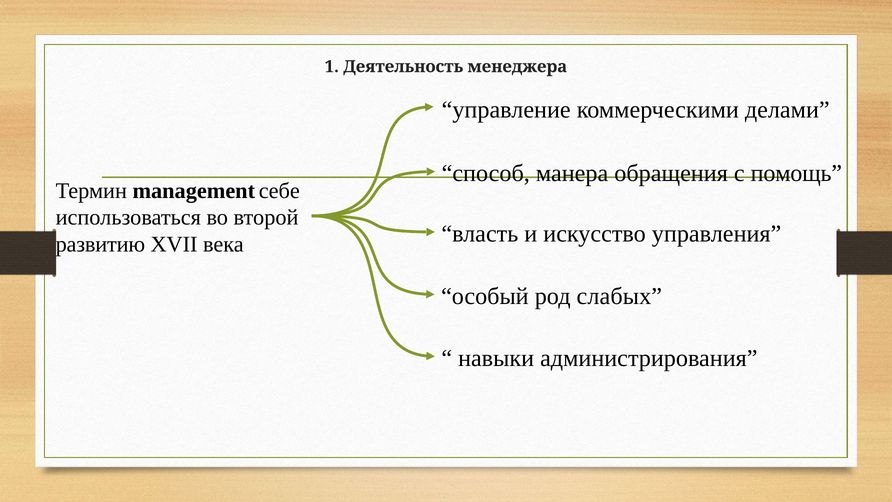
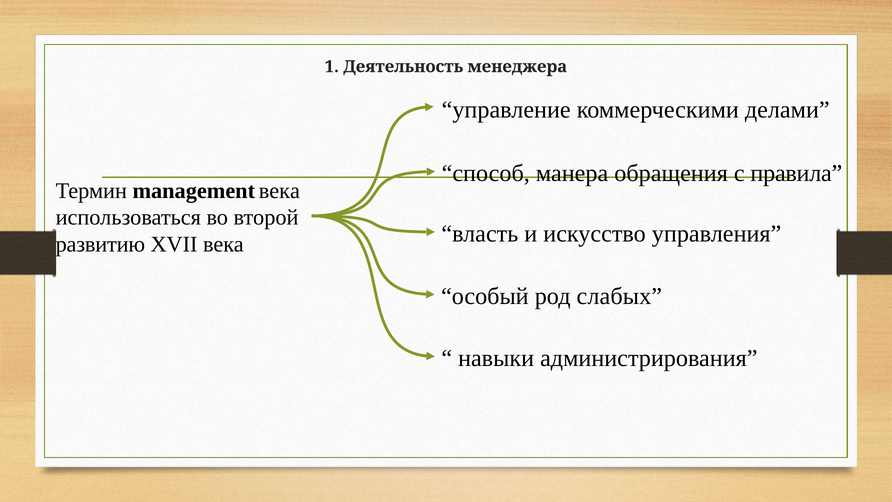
помощь: помощь -> правила
management себе: себе -> века
